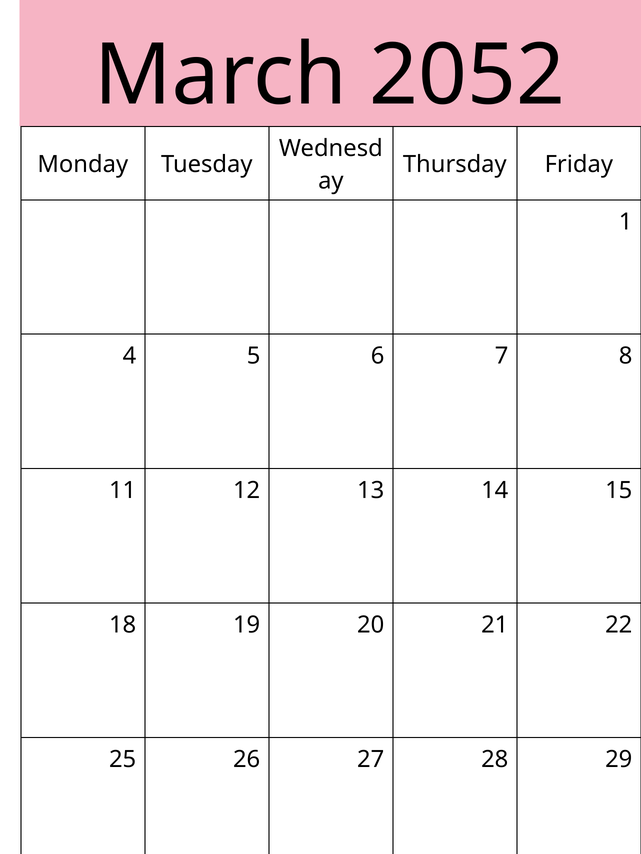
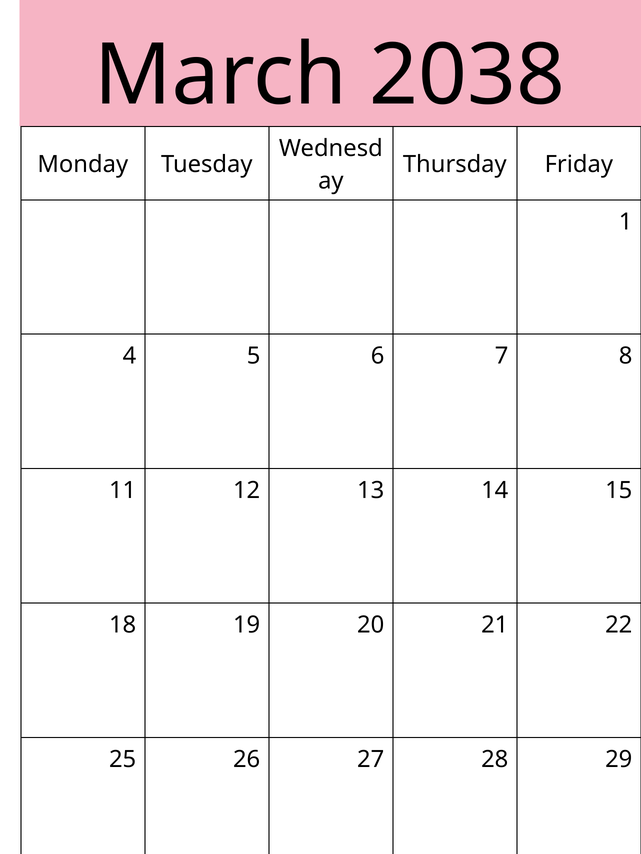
2052: 2052 -> 2038
